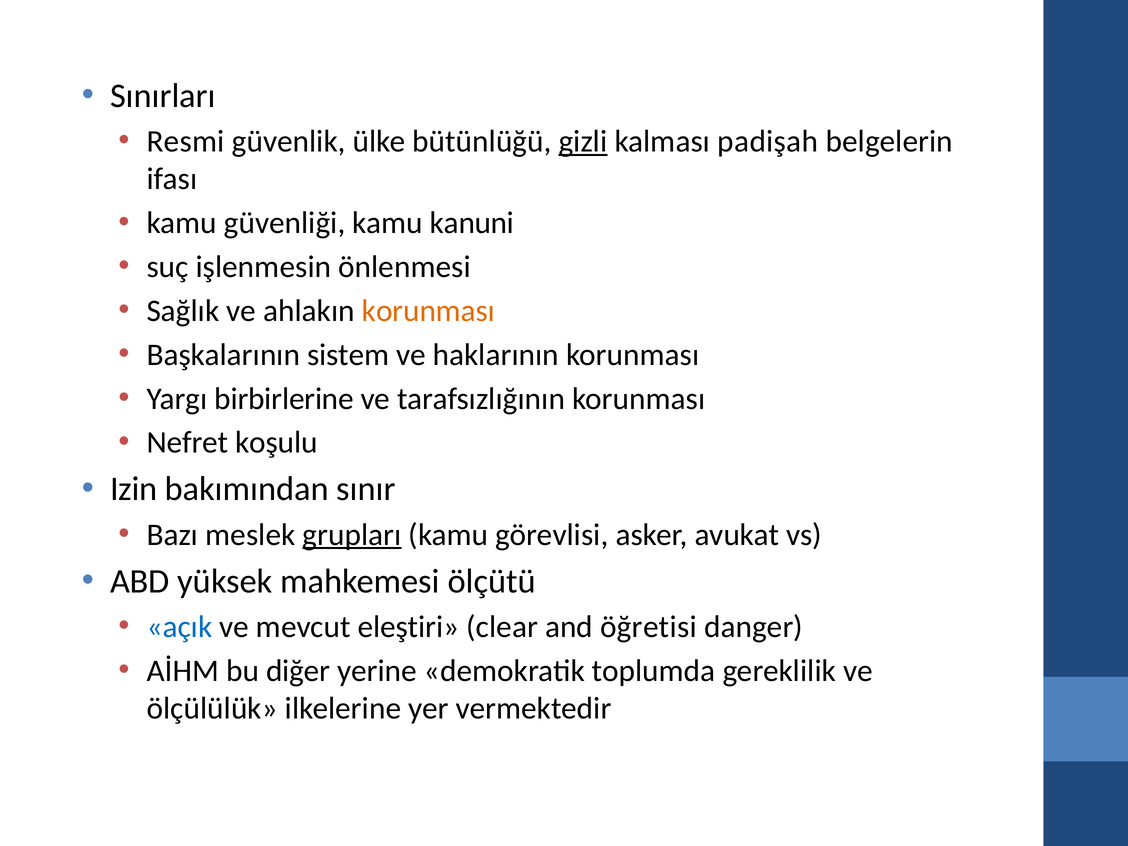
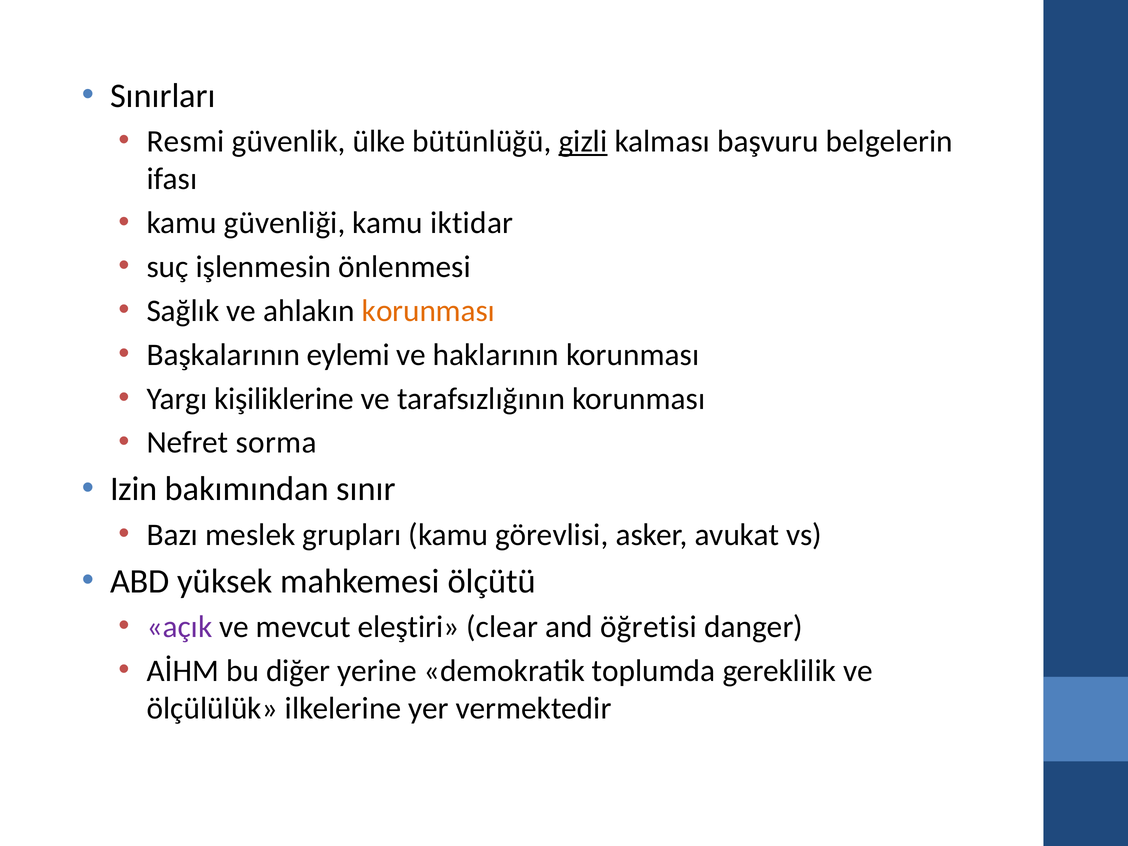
padişah: padişah -> başvuru
kanuni: kanuni -> iktidar
sistem: sistem -> eylemi
birbirlerine: birbirlerine -> kişiliklerine
koşulu: koşulu -> sorma
grupları underline: present -> none
açık colour: blue -> purple
